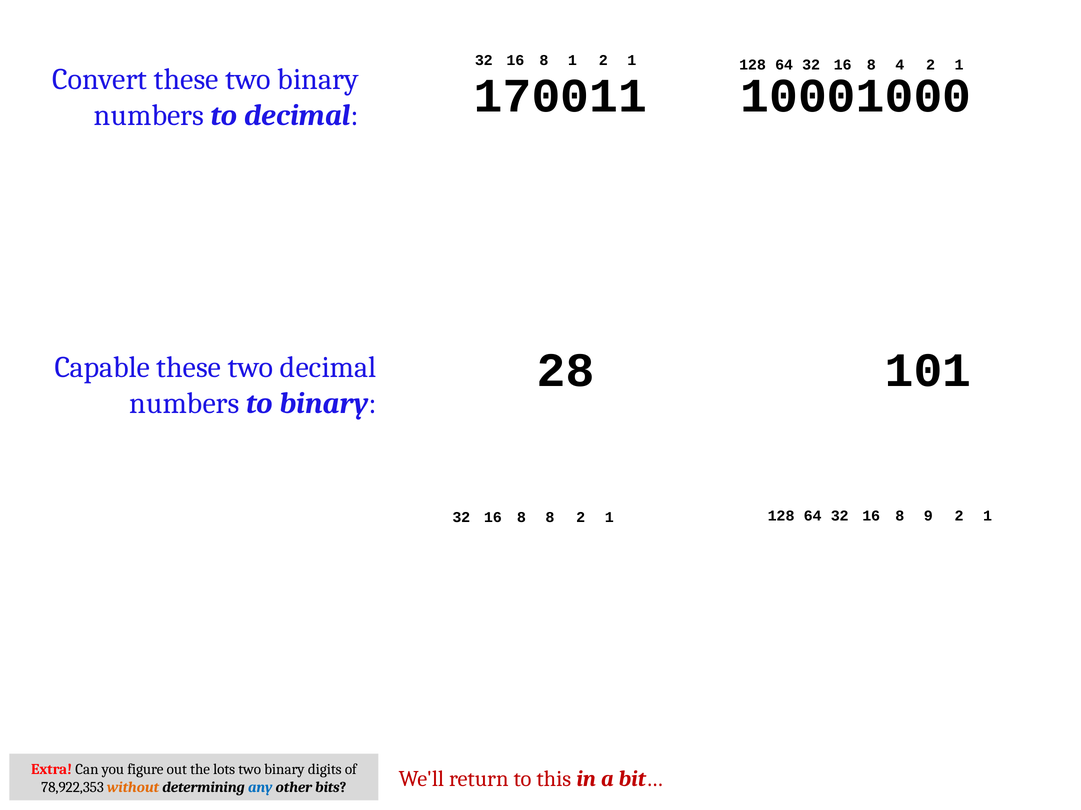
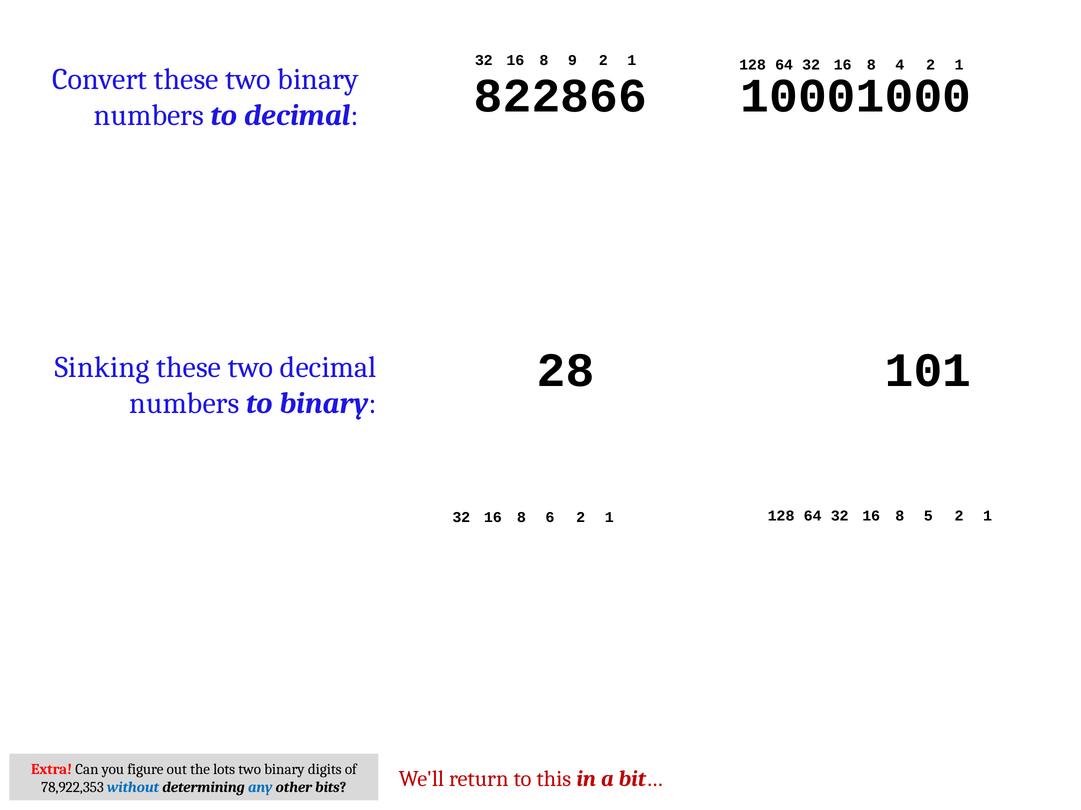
32 1: 1 -> 9
170011: 170011 -> 822866
Capable: Capable -> Sinking
9: 9 -> 5
32 8: 8 -> 6
without colour: orange -> blue
